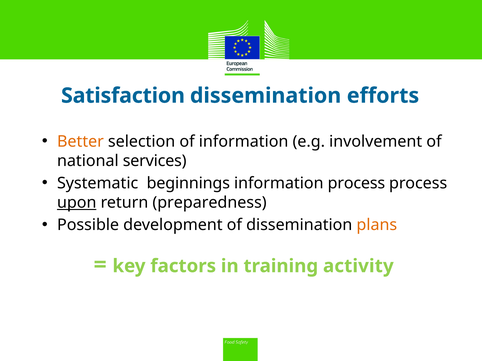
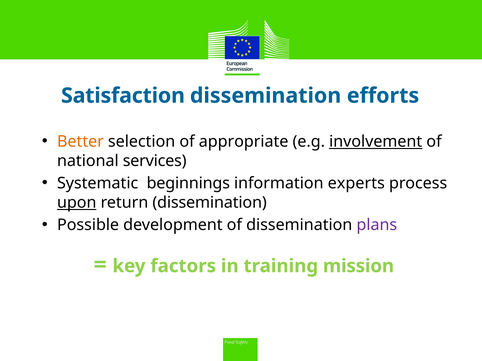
of information: information -> appropriate
involvement underline: none -> present
information process: process -> experts
return preparedness: preparedness -> dissemination
plans colour: orange -> purple
activity: activity -> mission
